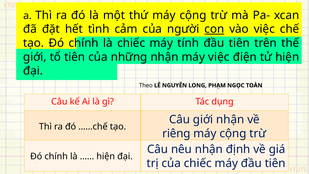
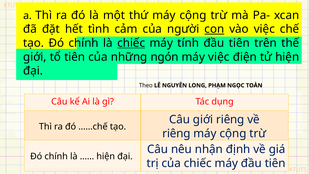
chiếc at (131, 43) underline: none -> present
những nhận: nhận -> ngón
giới nhận: nhận -> riêng
